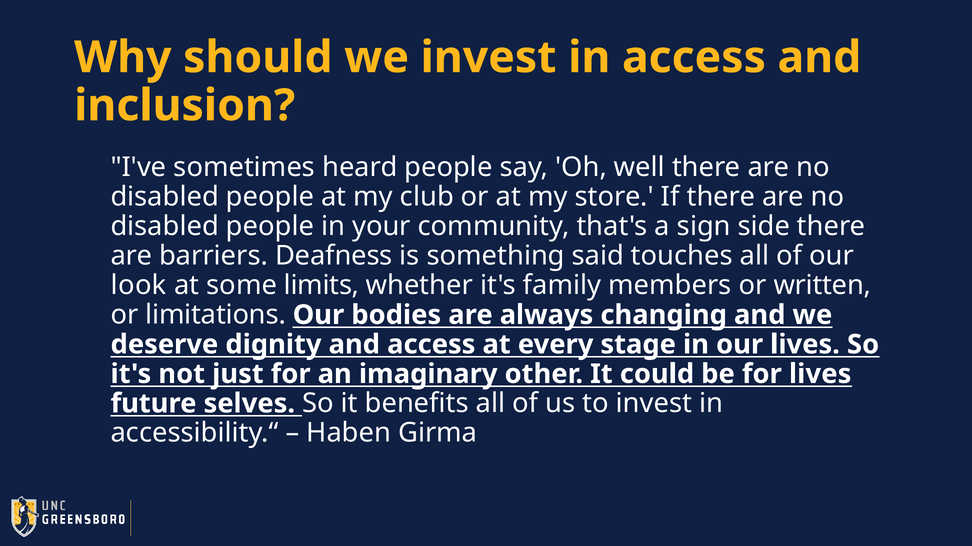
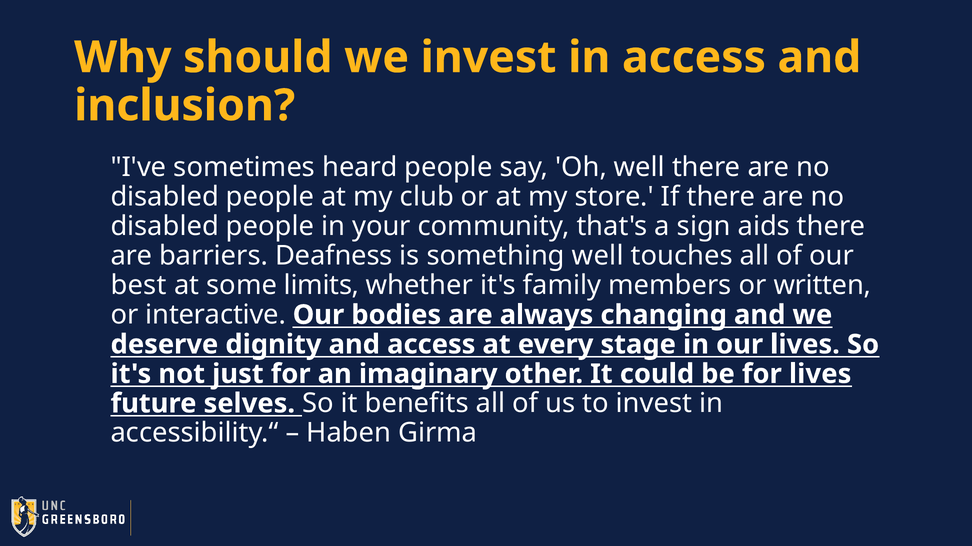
side: side -> aids
something said: said -> well
look: look -> best
limitations: limitations -> interactive
